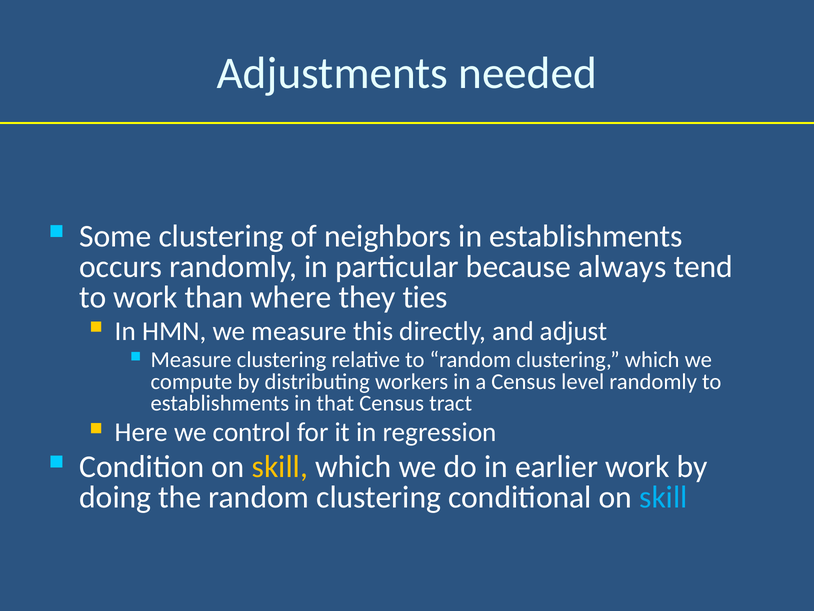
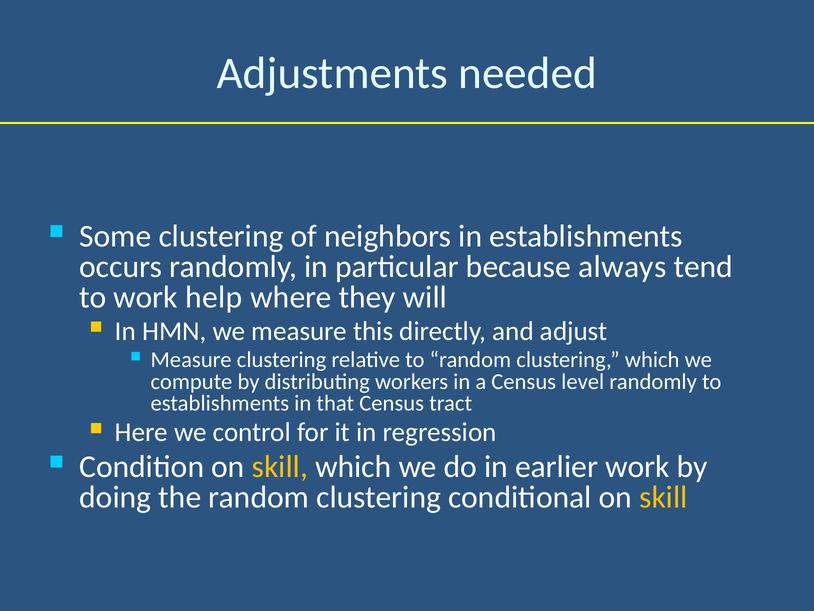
than: than -> help
ties: ties -> will
skill at (663, 497) colour: light blue -> yellow
